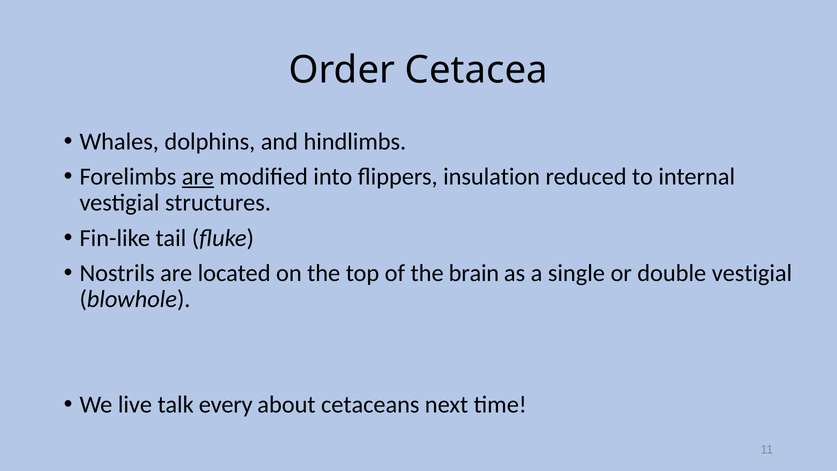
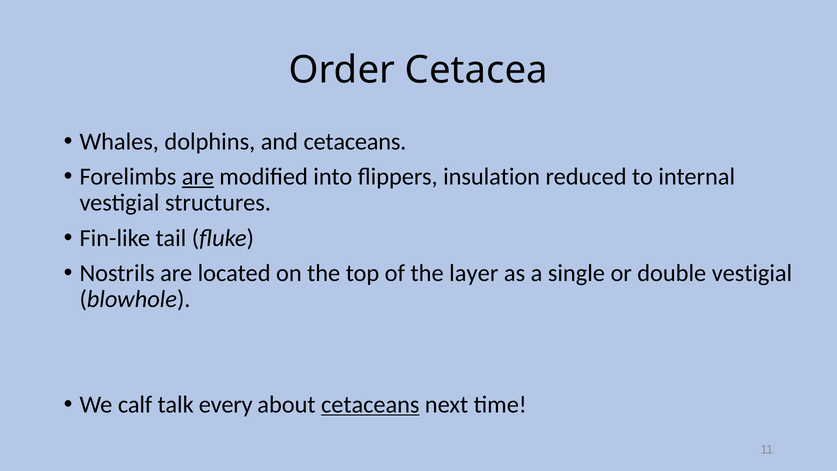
and hindlimbs: hindlimbs -> cetaceans
brain: brain -> layer
live: live -> calf
cetaceans at (370, 404) underline: none -> present
